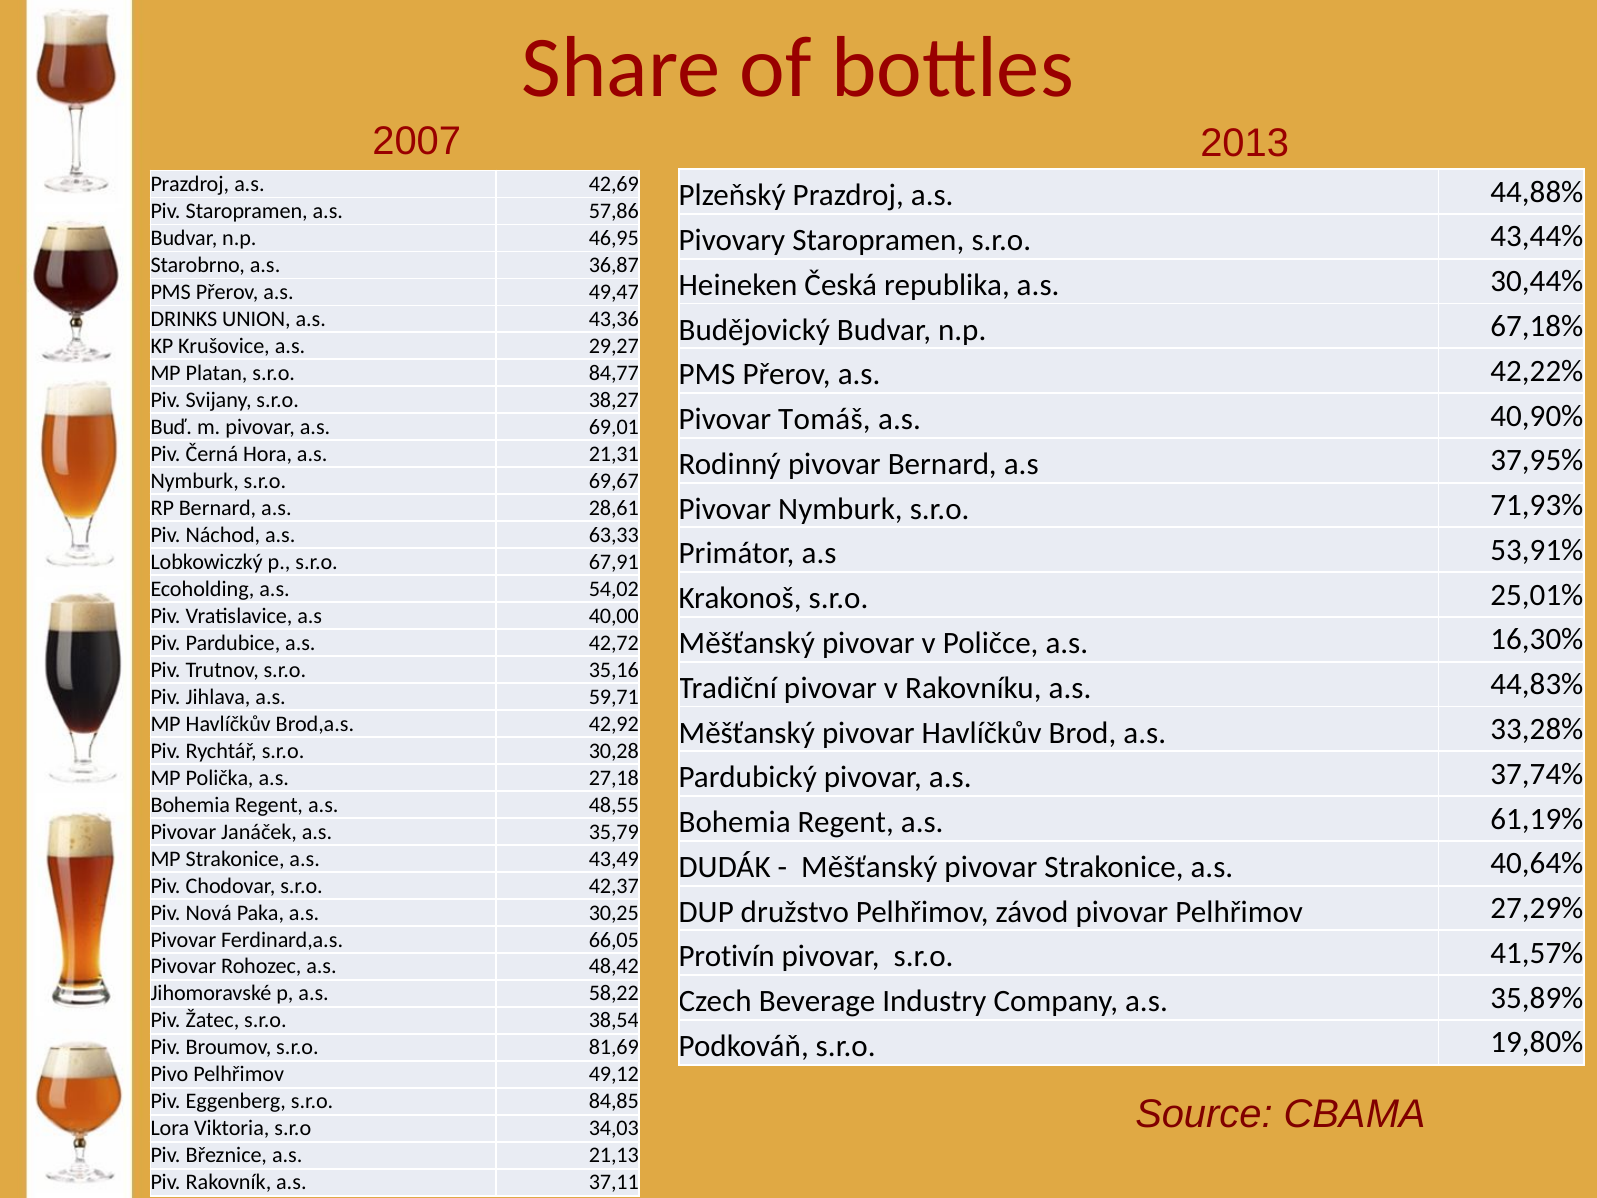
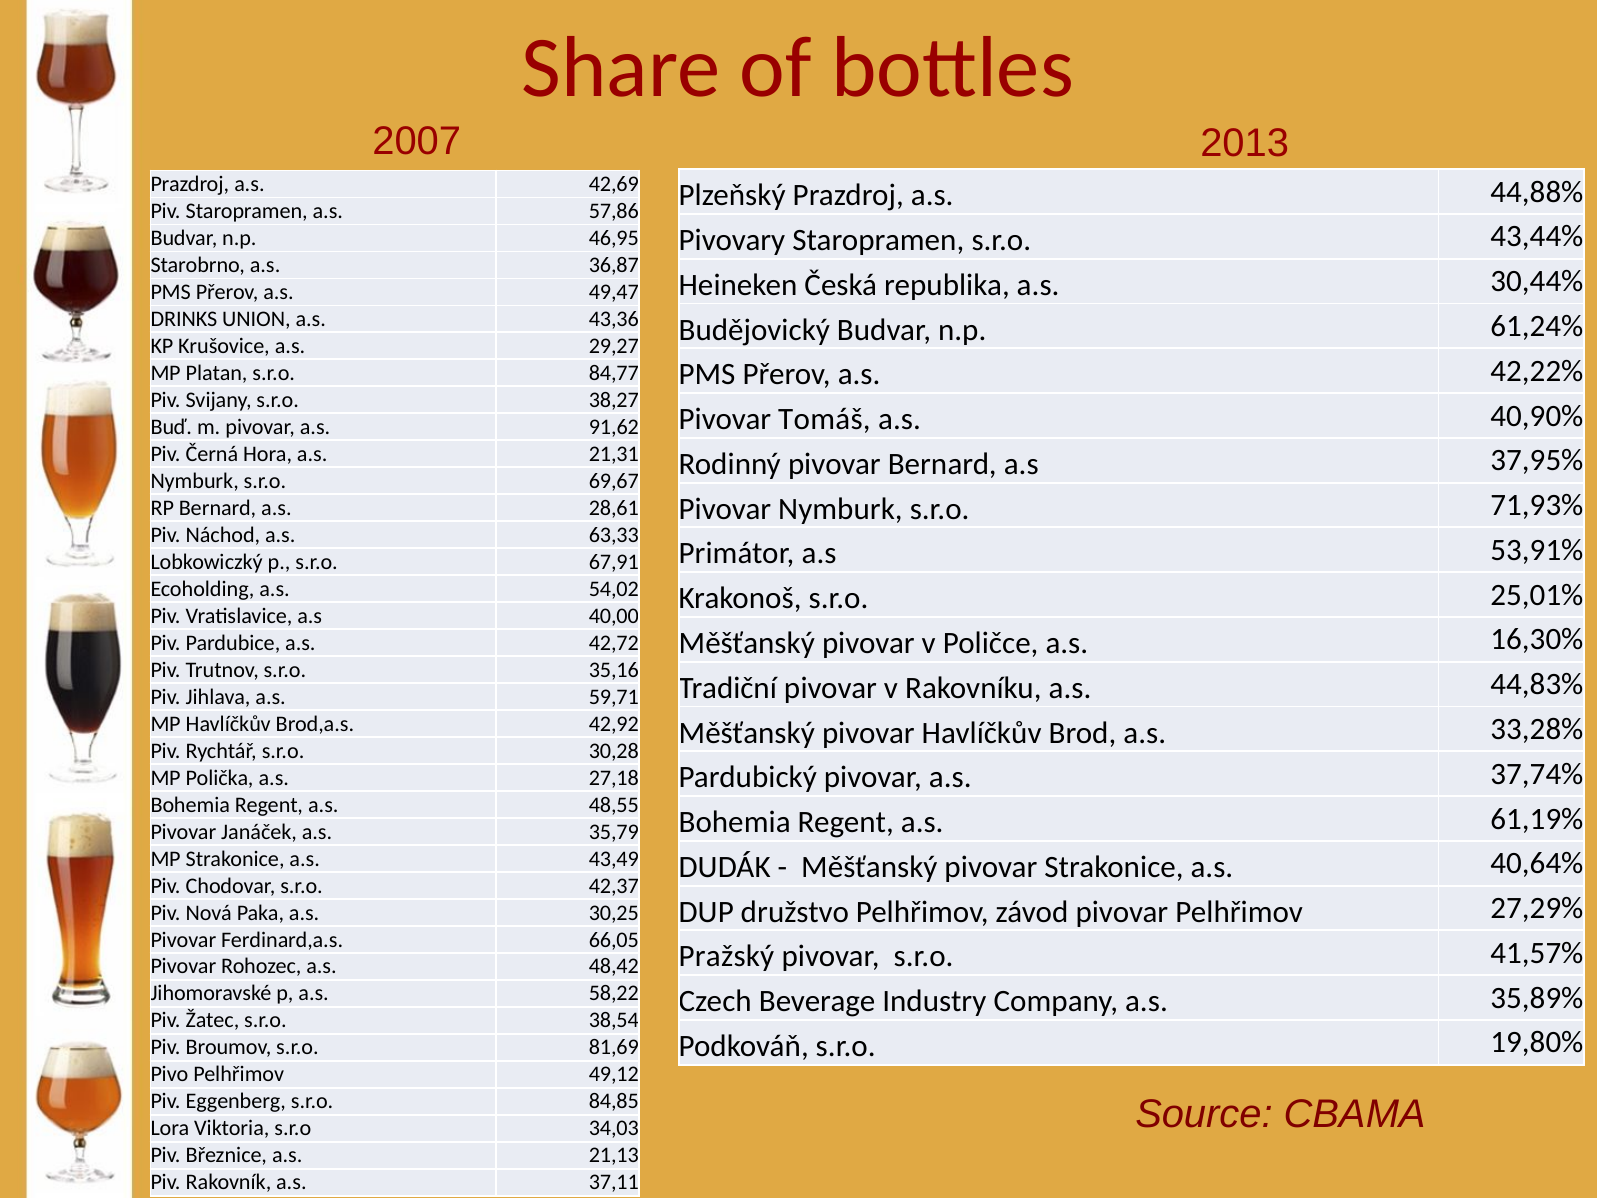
67,18%: 67,18% -> 61,24%
69,01: 69,01 -> 91,62
Protivín: Protivín -> Pražský
